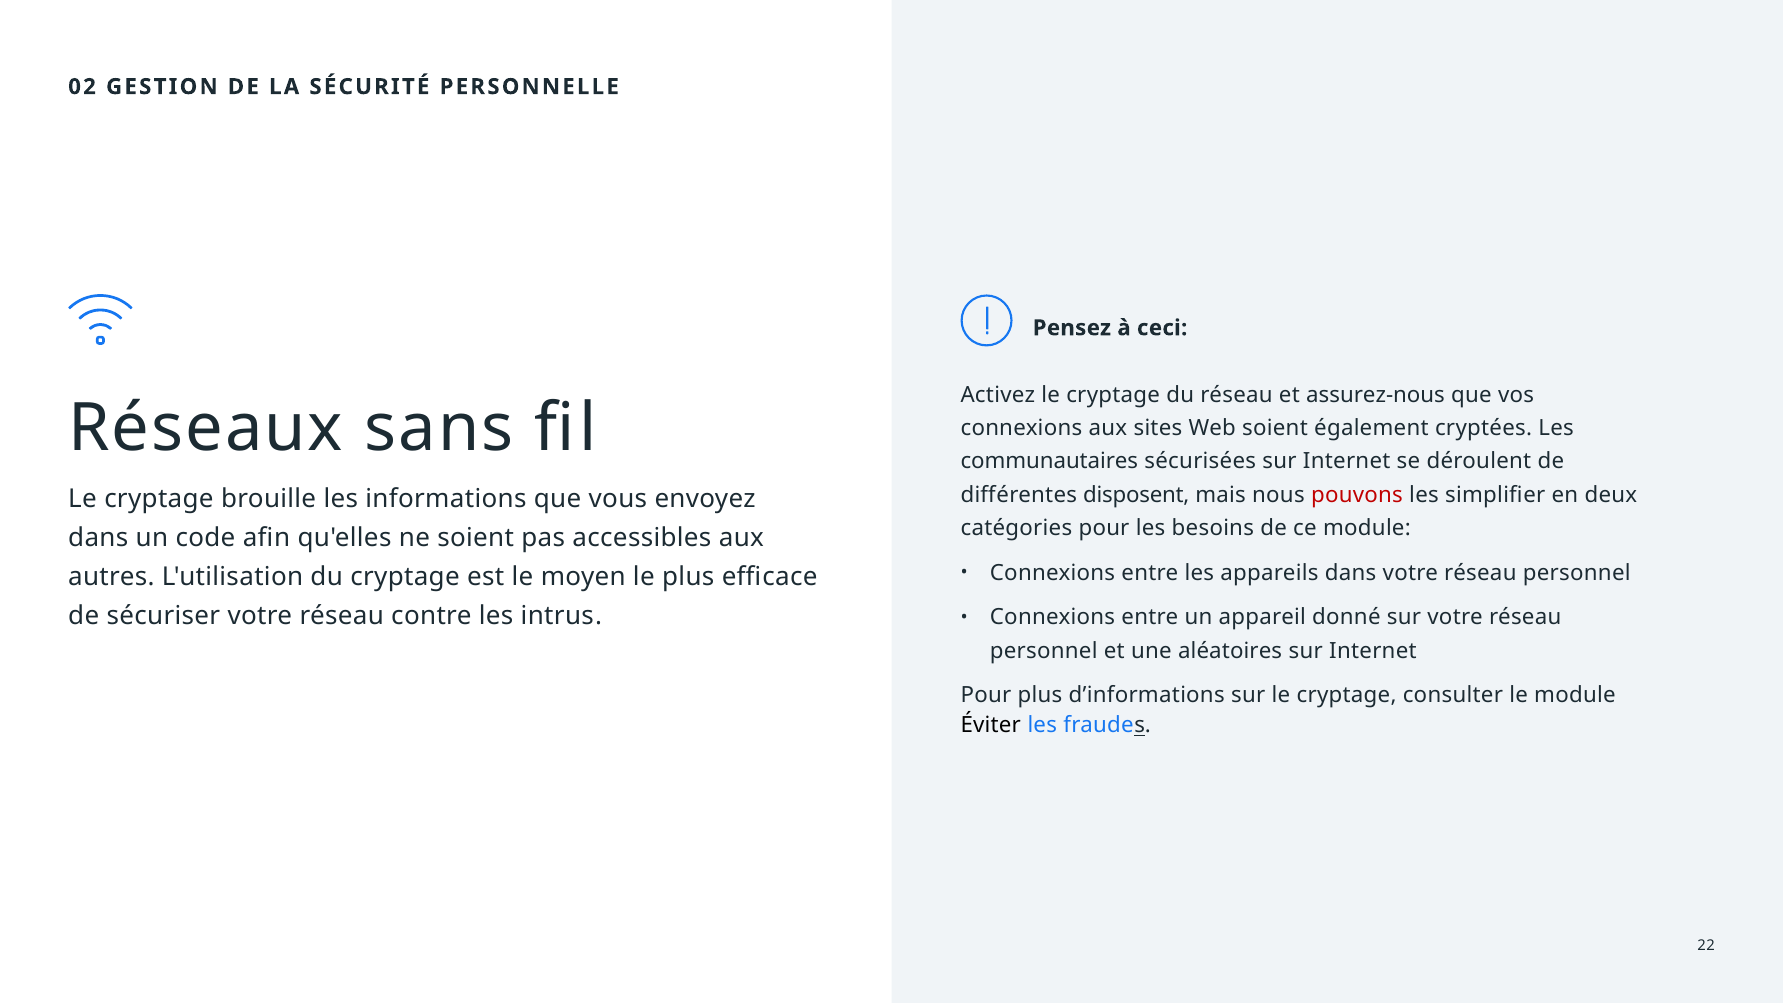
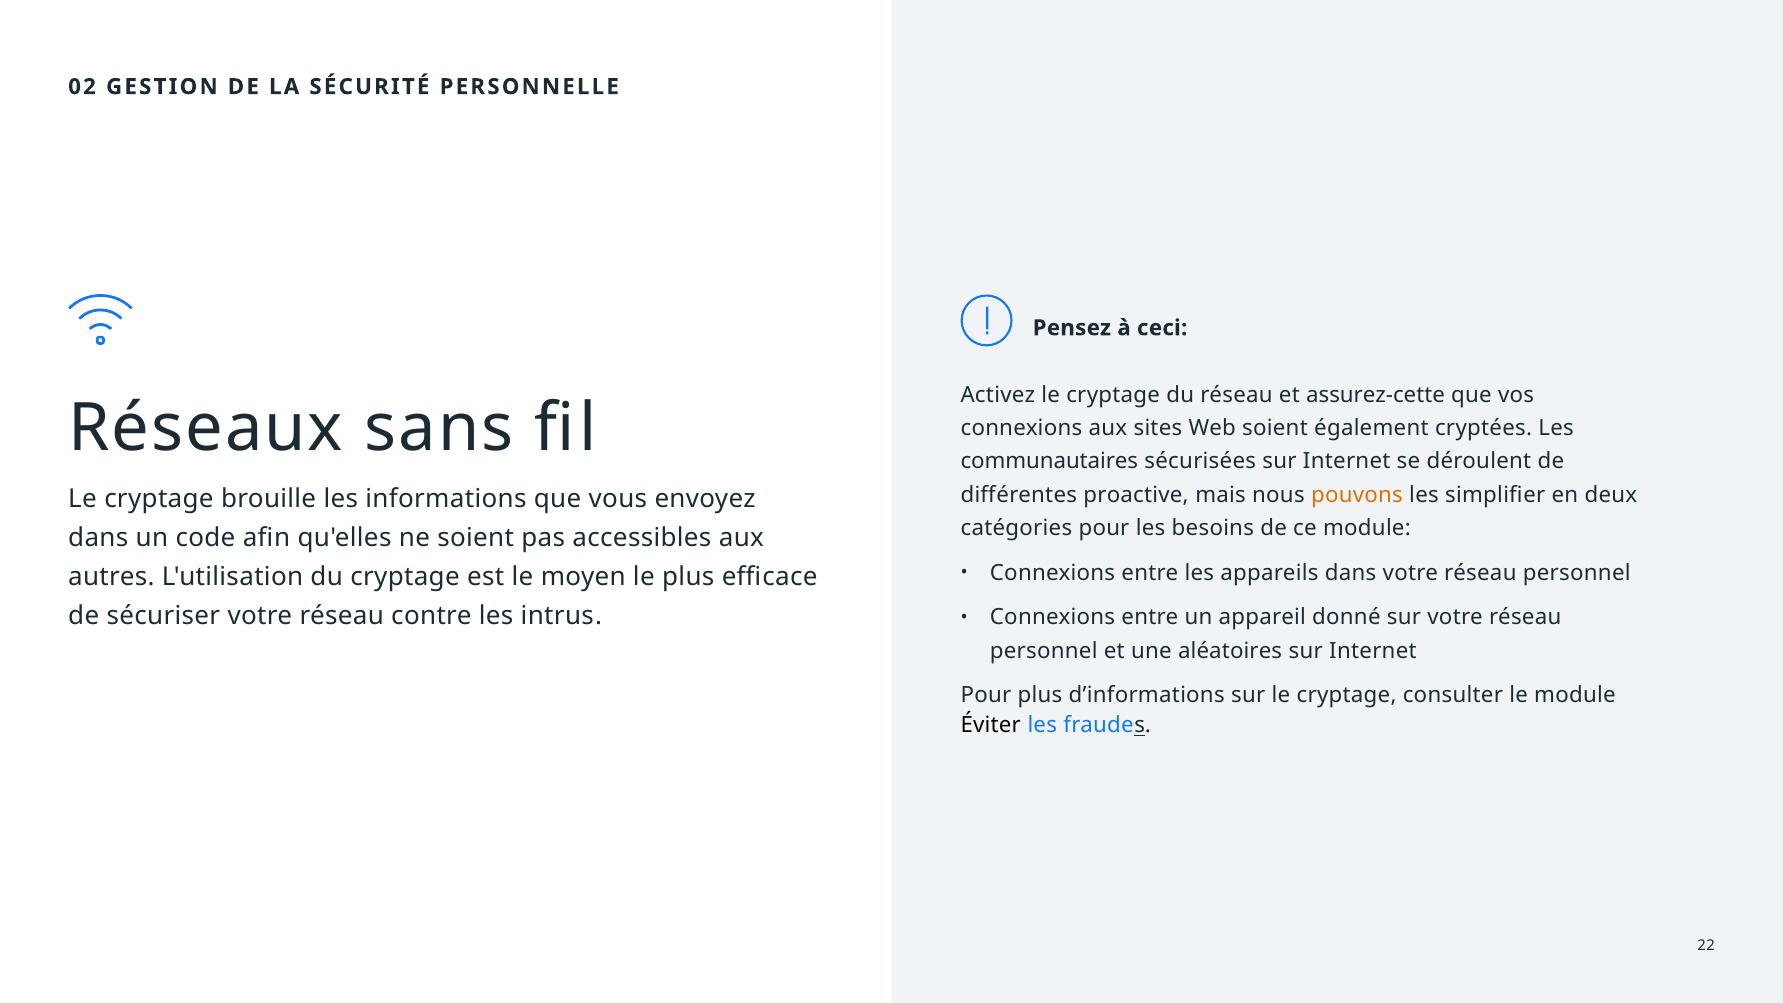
assurez-nous: assurez-nous -> assurez-cette
disposent: disposent -> proactive
pouvons colour: red -> orange
